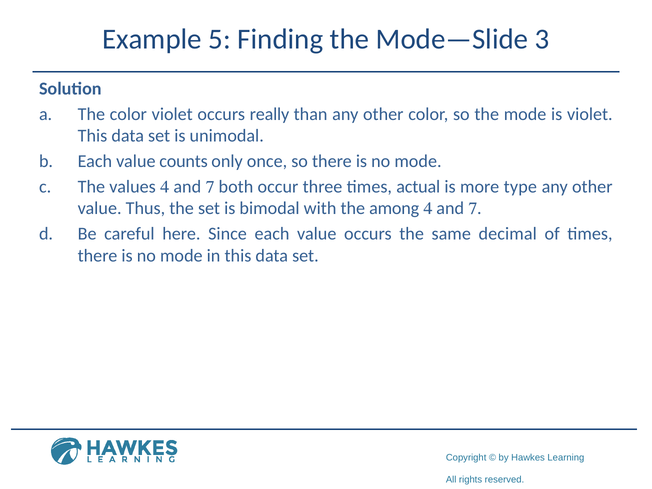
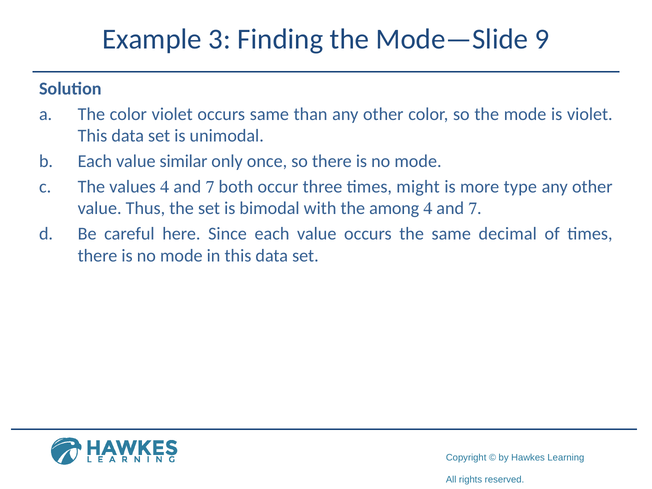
5: 5 -> 3
3: 3 -> 9
occurs really: really -> same
counts: counts -> similar
actual: actual -> might
